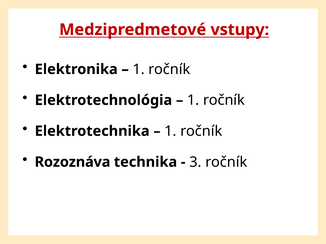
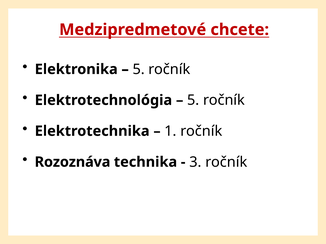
vstupy: vstupy -> chcete
1 at (139, 69): 1 -> 5
1 at (193, 100): 1 -> 5
